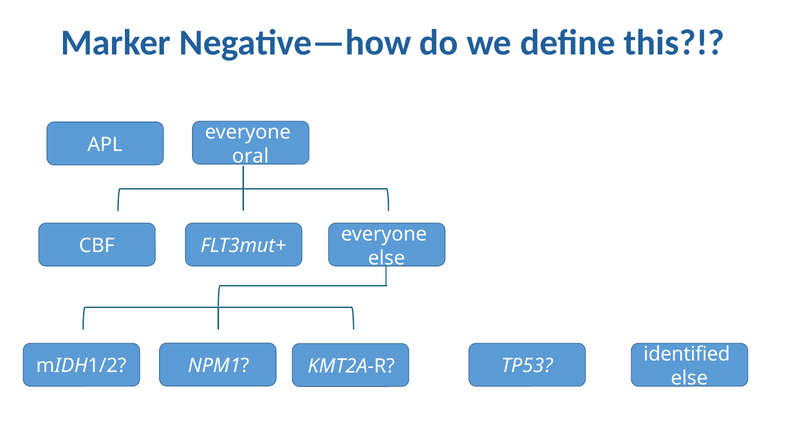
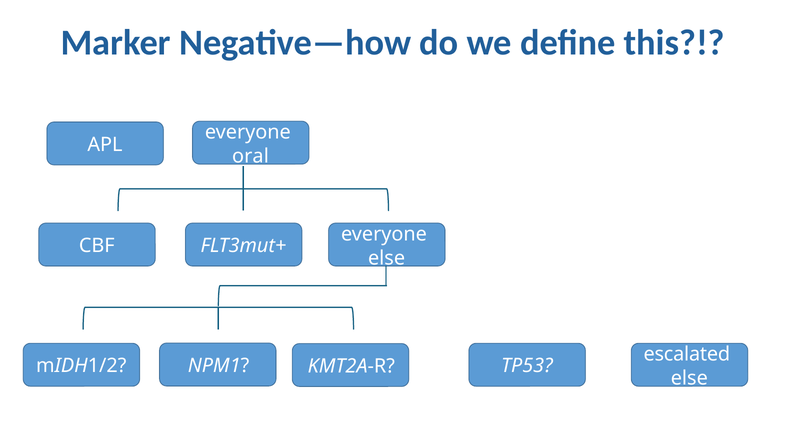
identified: identified -> escalated
